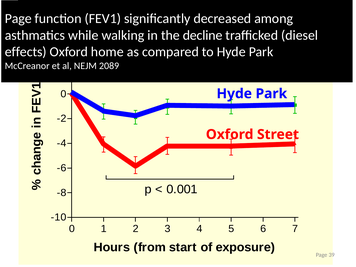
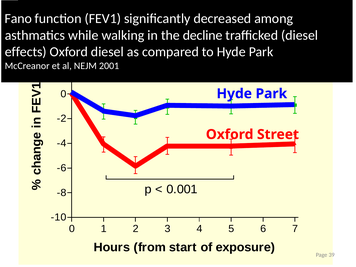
Page at (18, 19): Page -> Fano
Oxford home: home -> diesel
2089: 2089 -> 2001
